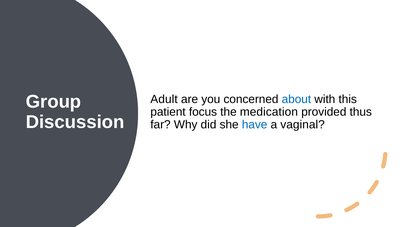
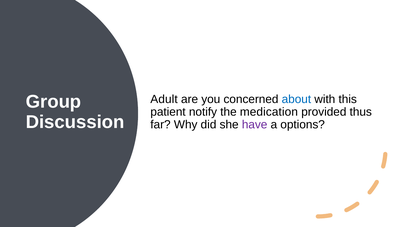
focus: focus -> notify
have colour: blue -> purple
vaginal: vaginal -> options
